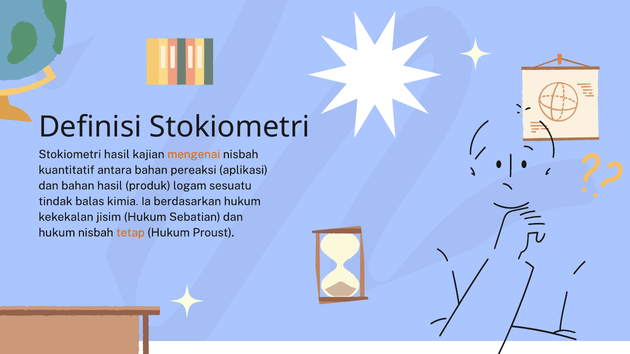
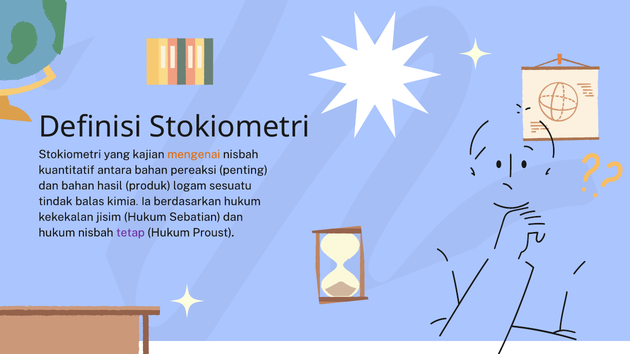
Stokiometri hasil: hasil -> yang
aplikasi: aplikasi -> penting
tetap colour: orange -> purple
